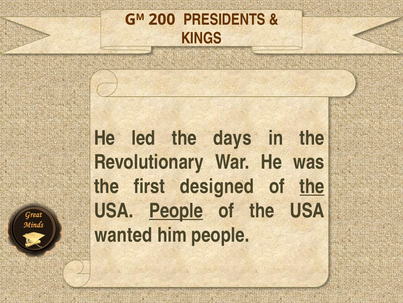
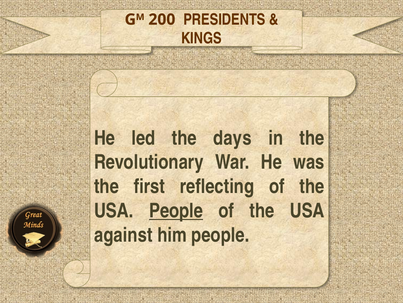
designed: designed -> reflecting
the at (312, 186) underline: present -> none
wanted: wanted -> against
